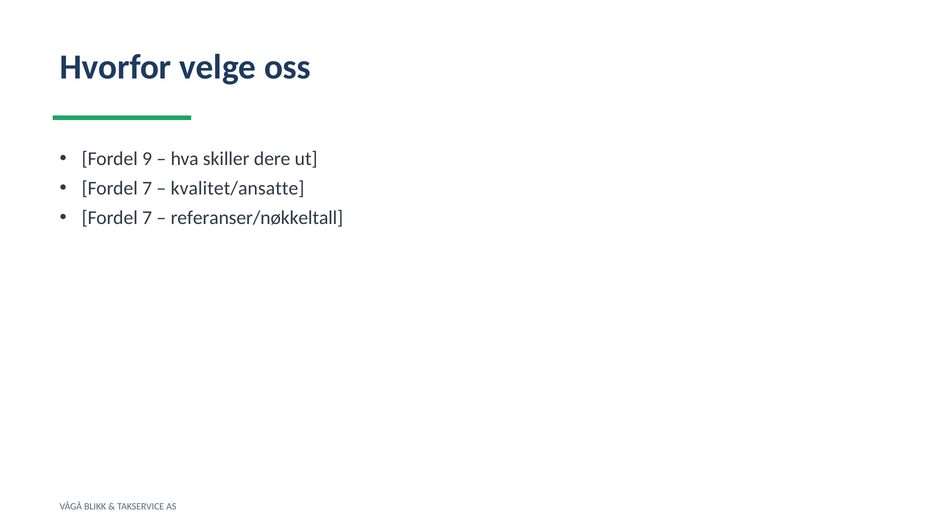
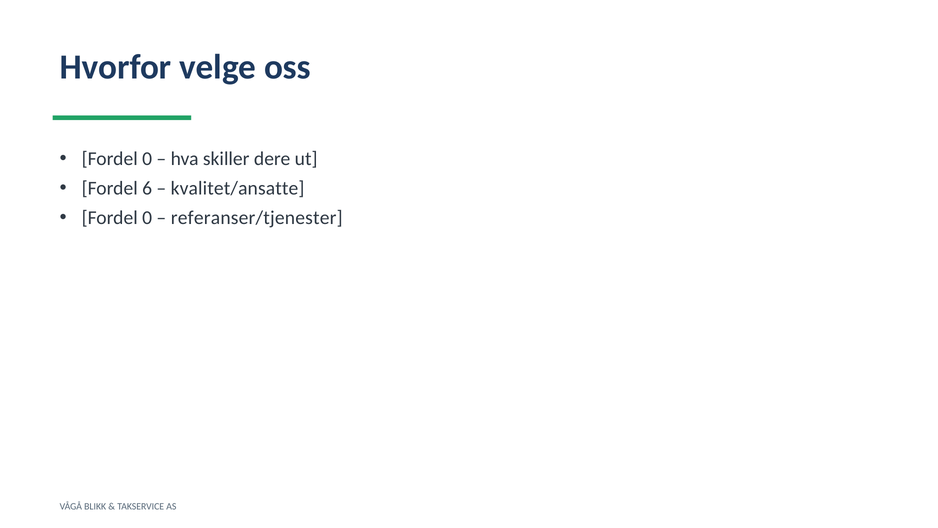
9 at (147, 159): 9 -> 0
7 at (147, 188): 7 -> 6
7 at (147, 218): 7 -> 0
referanser/nøkkeltall: referanser/nøkkeltall -> referanser/tjenester
